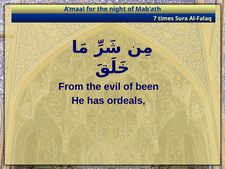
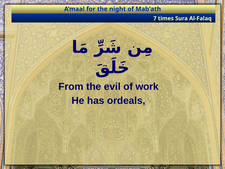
been: been -> work
